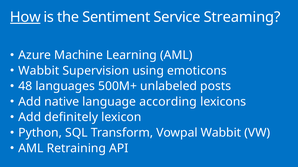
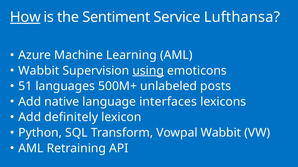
Streaming: Streaming -> Lufthansa
using underline: none -> present
48: 48 -> 51
according: according -> interfaces
